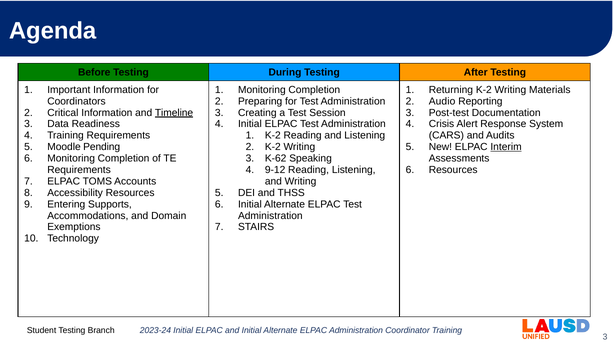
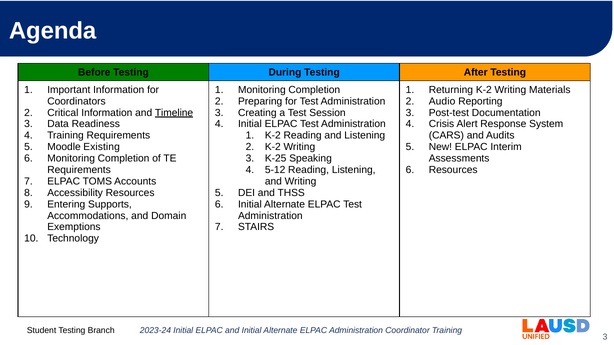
Pending: Pending -> Existing
Interim underline: present -> none
K-62: K-62 -> K-25
9-12: 9-12 -> 5-12
